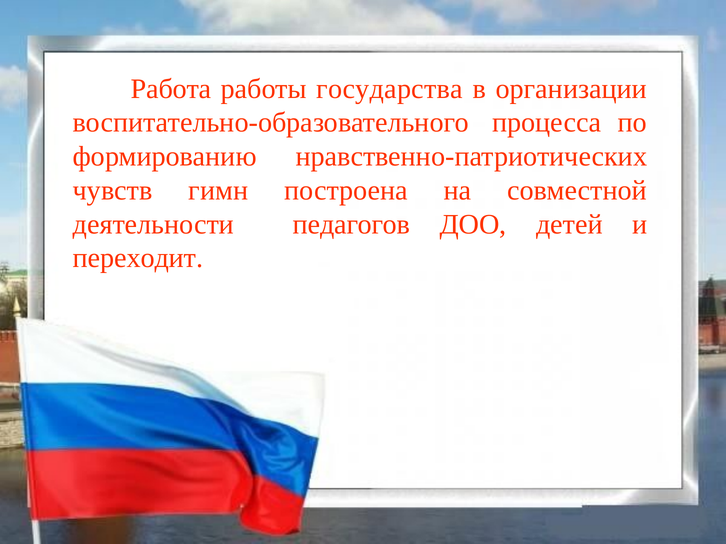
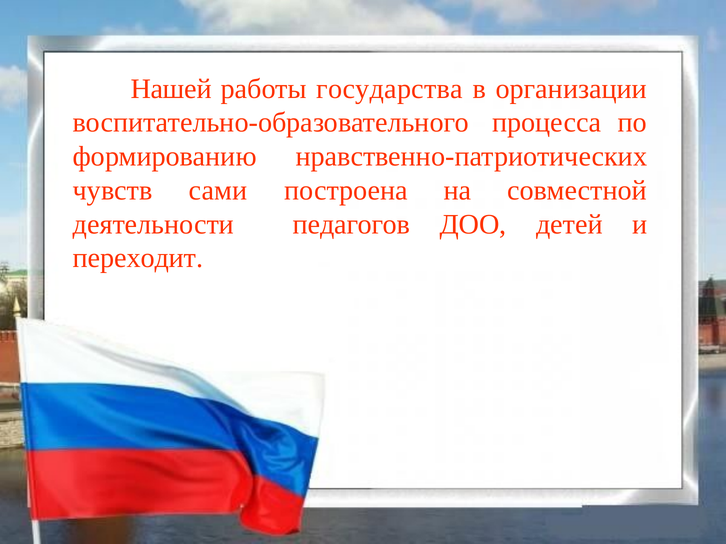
Работа: Работа -> Нашей
гимн: гимн -> сами
